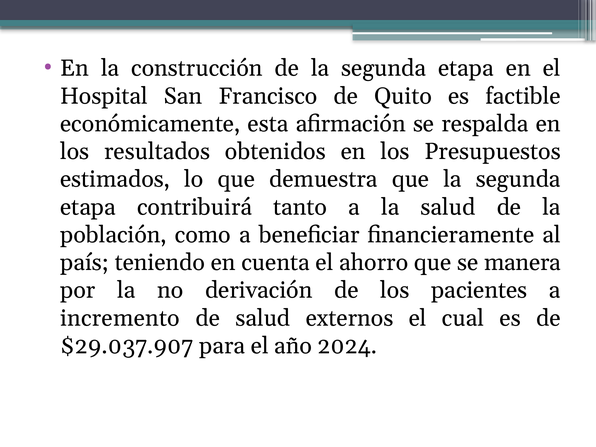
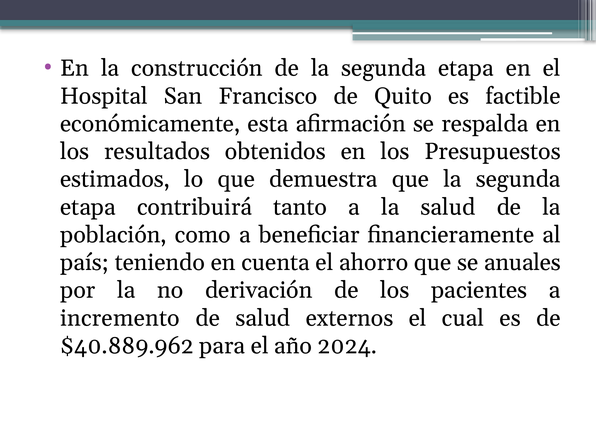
manera: manera -> anuales
$29.037.907: $29.037.907 -> $40.889.962
